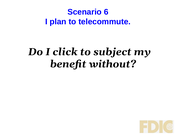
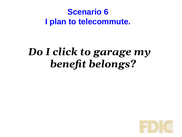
subject: subject -> garage
without: without -> belongs
